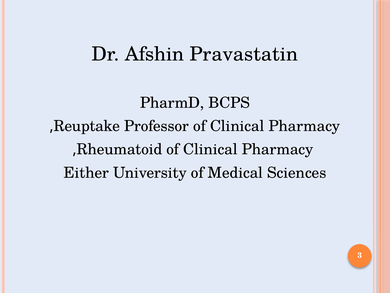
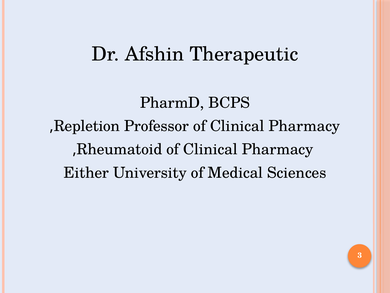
Pravastatin: Pravastatin -> Therapeutic
Reuptake: Reuptake -> Repletion
